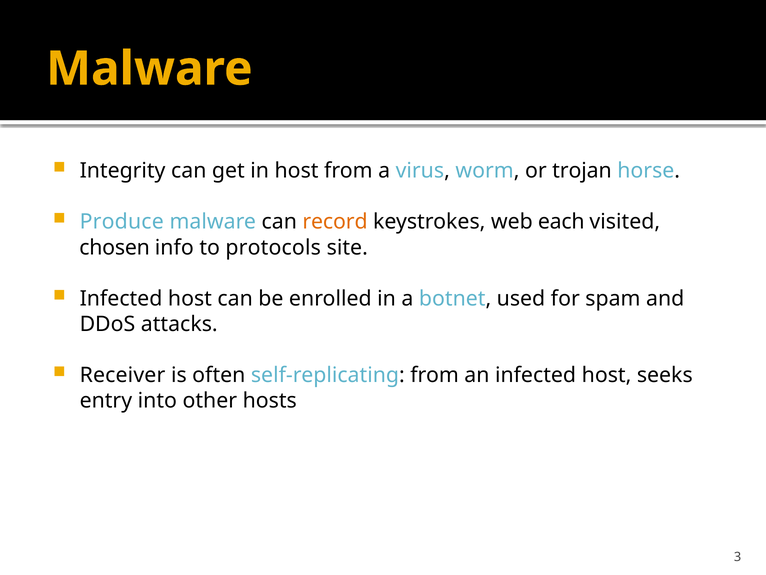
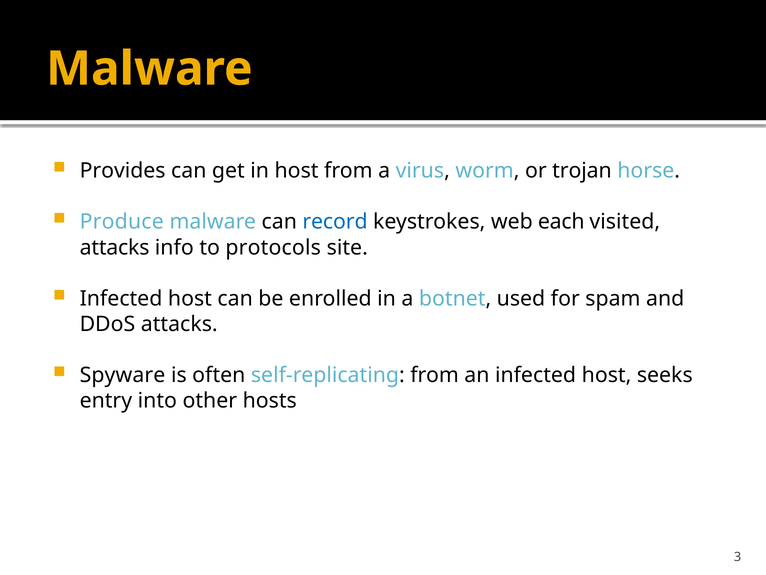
Integrity: Integrity -> Provides
record colour: orange -> blue
chosen at (115, 247): chosen -> attacks
Receiver: Receiver -> Spyware
